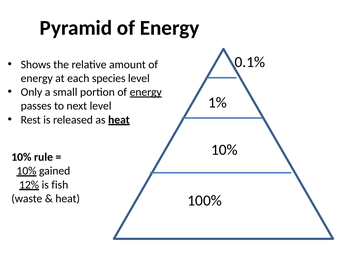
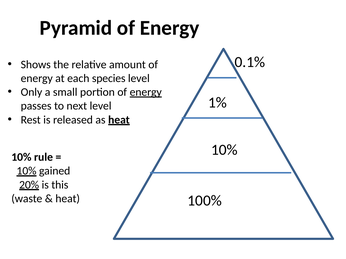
12%: 12% -> 20%
fish: fish -> this
